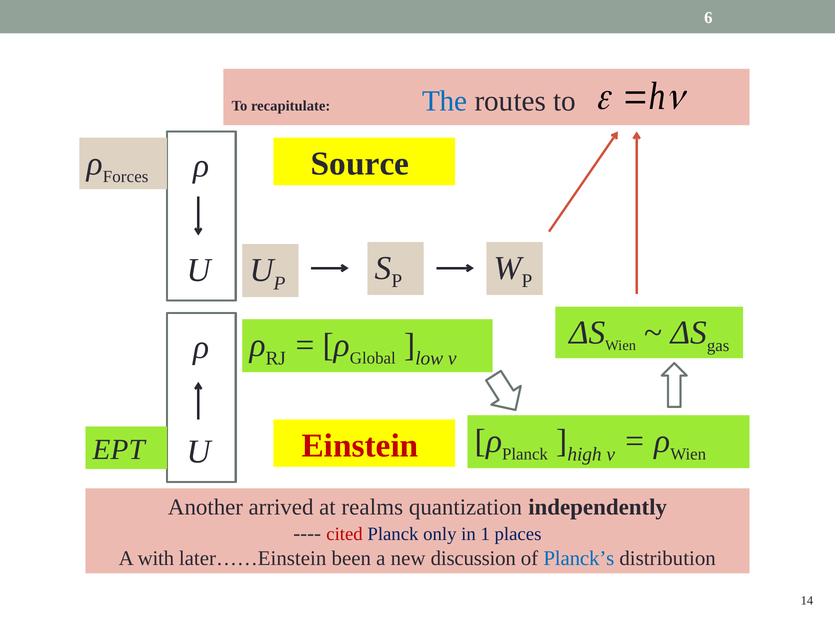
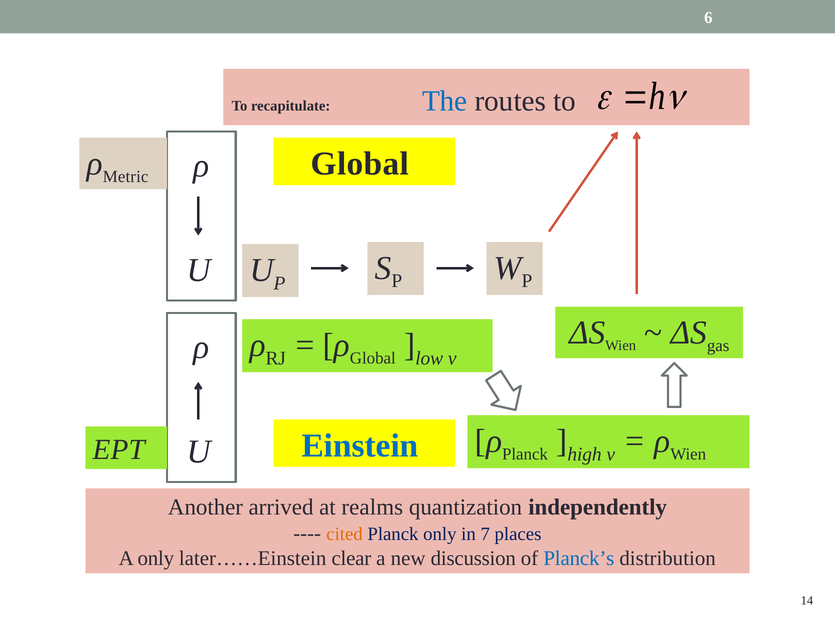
Forces: Forces -> Metric
Source at (360, 164): Source -> Global
Einstein colour: red -> blue
cited colour: red -> orange
1: 1 -> 7
A with: with -> only
been: been -> clear
